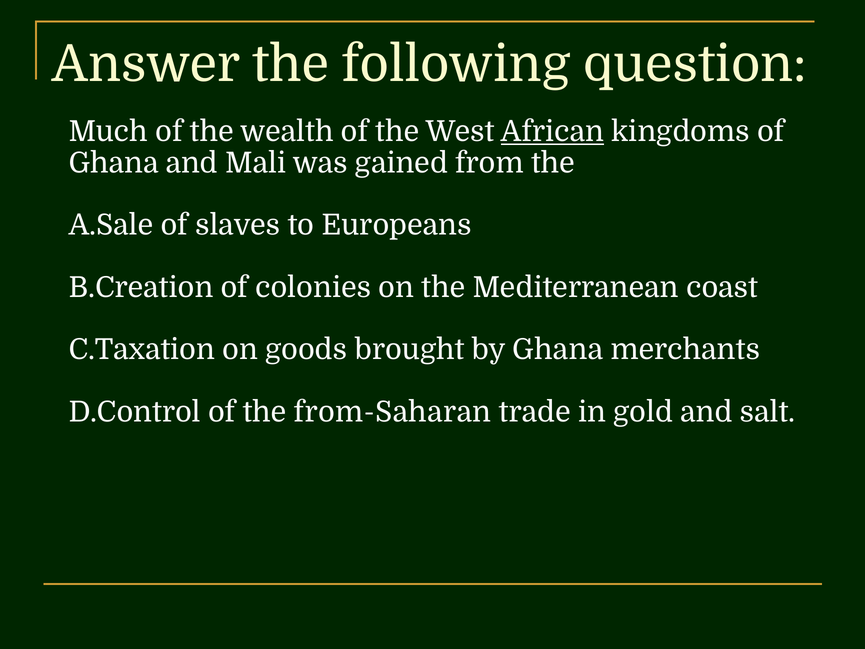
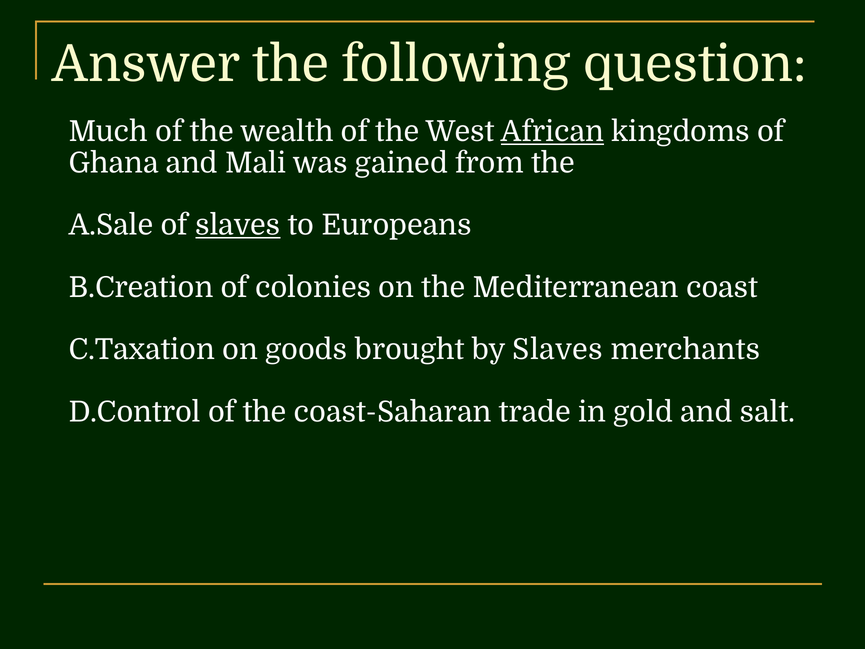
slaves at (238, 225) underline: none -> present
by Ghana: Ghana -> Slaves
from-Saharan: from-Saharan -> coast-Saharan
